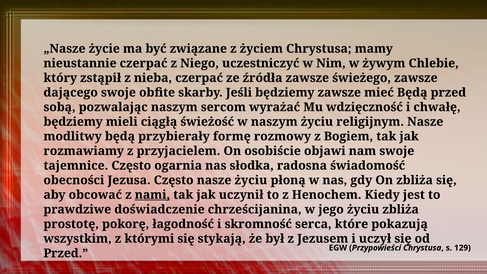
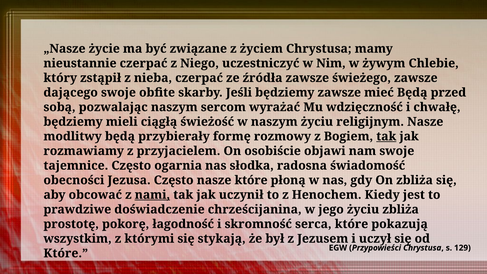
tak at (386, 136) underline: none -> present
nasze życiu: życiu -> które
Przed at (66, 253): Przed -> Które
